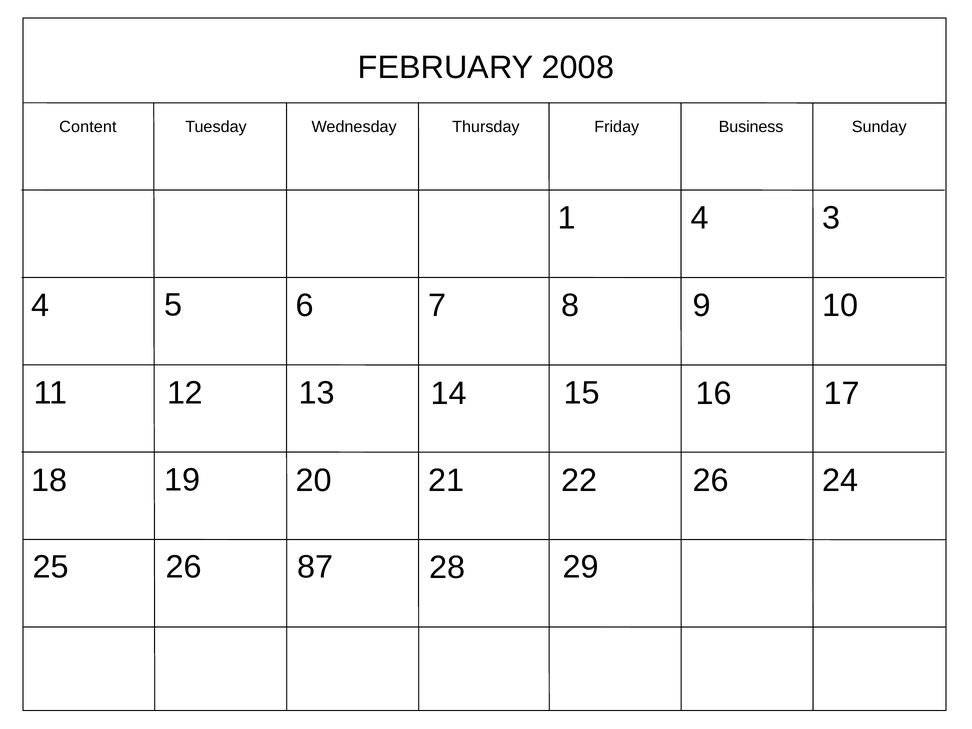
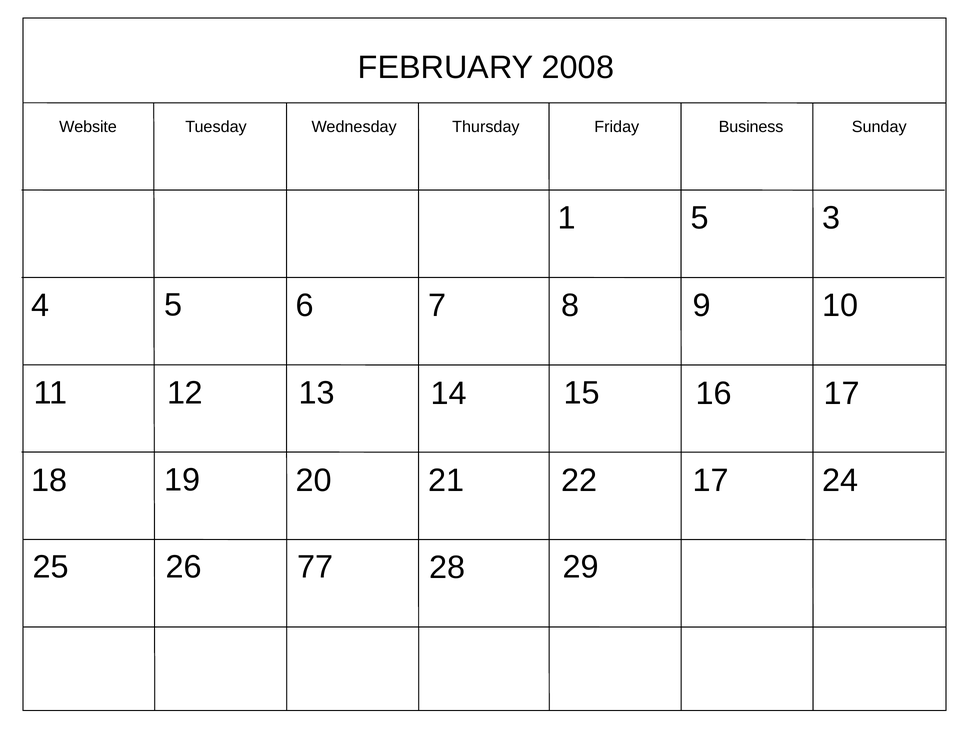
Content: Content -> Website
1 4: 4 -> 5
22 26: 26 -> 17
87: 87 -> 77
